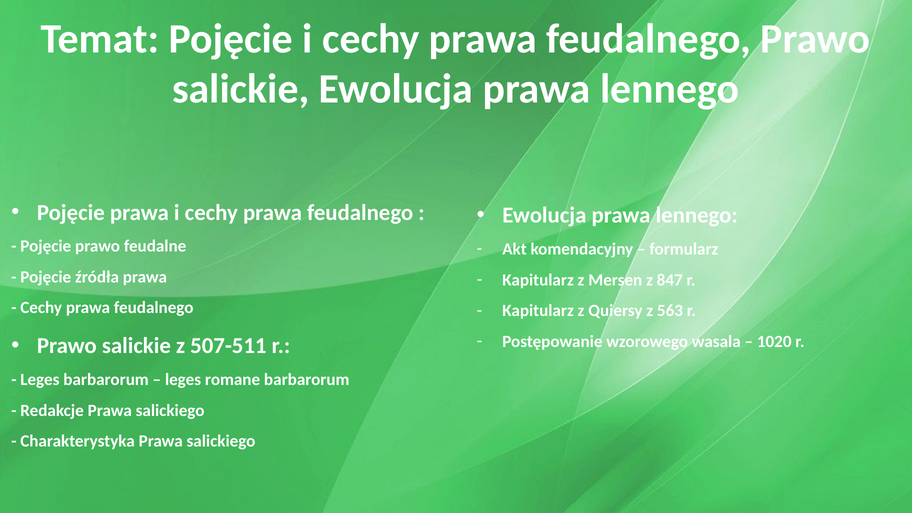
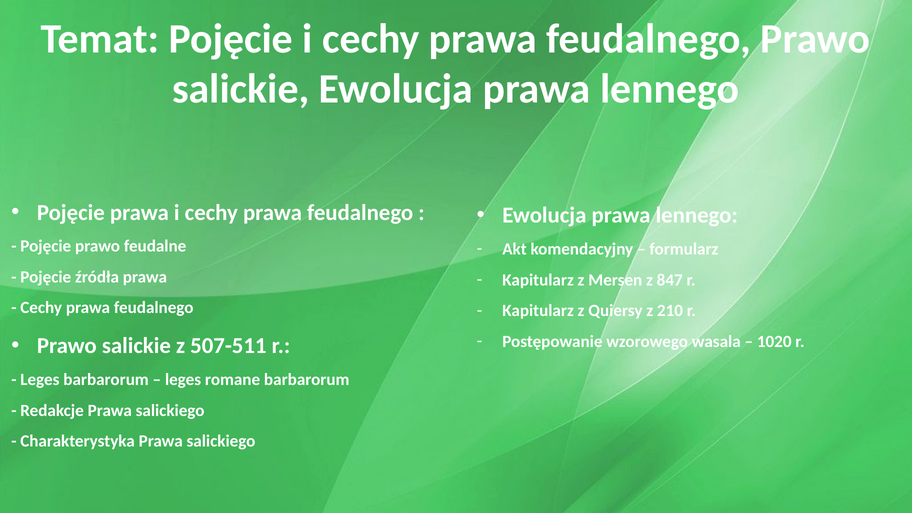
563: 563 -> 210
